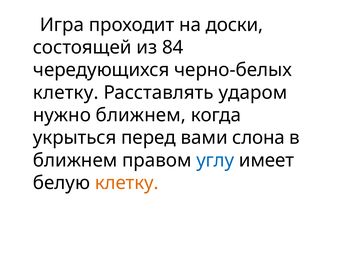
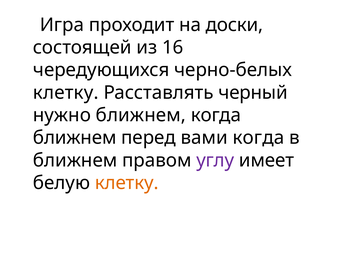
84: 84 -> 16
ударом: ударом -> черный
укрыться at (75, 137): укрыться -> ближнем
вами слона: слона -> когда
углу colour: blue -> purple
